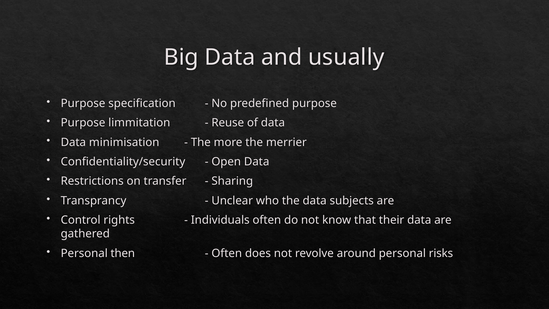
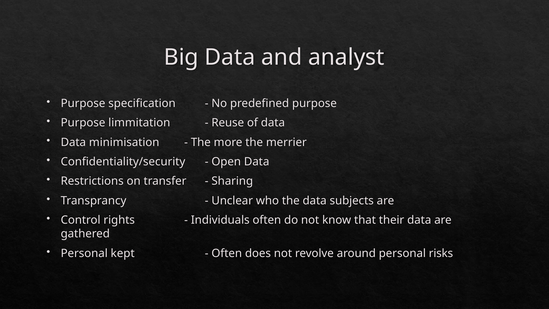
usually: usually -> analyst
then: then -> kept
